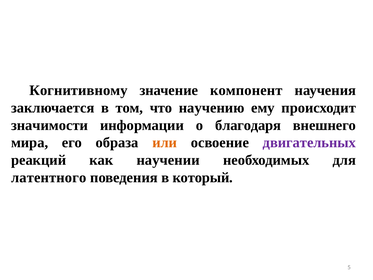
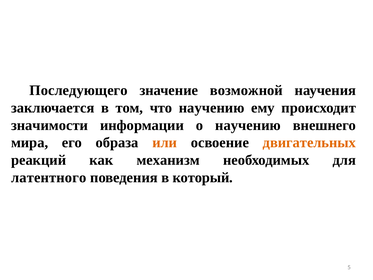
Когнитивному: Когнитивному -> Последующего
компонент: компонент -> возможной
о благодаря: благодаря -> научению
двигательных colour: purple -> orange
научении: научении -> механизм
